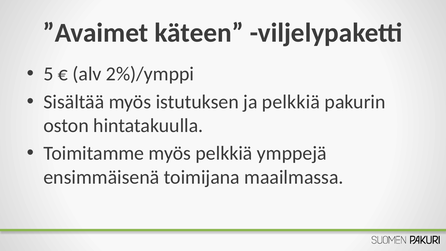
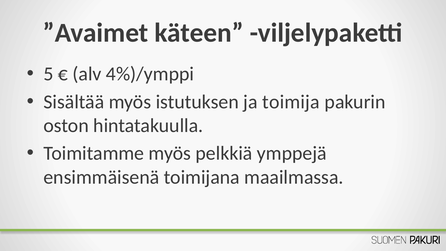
2%)/ymppi: 2%)/ymppi -> 4%)/ymppi
ja pelkkiä: pelkkiä -> toimija
